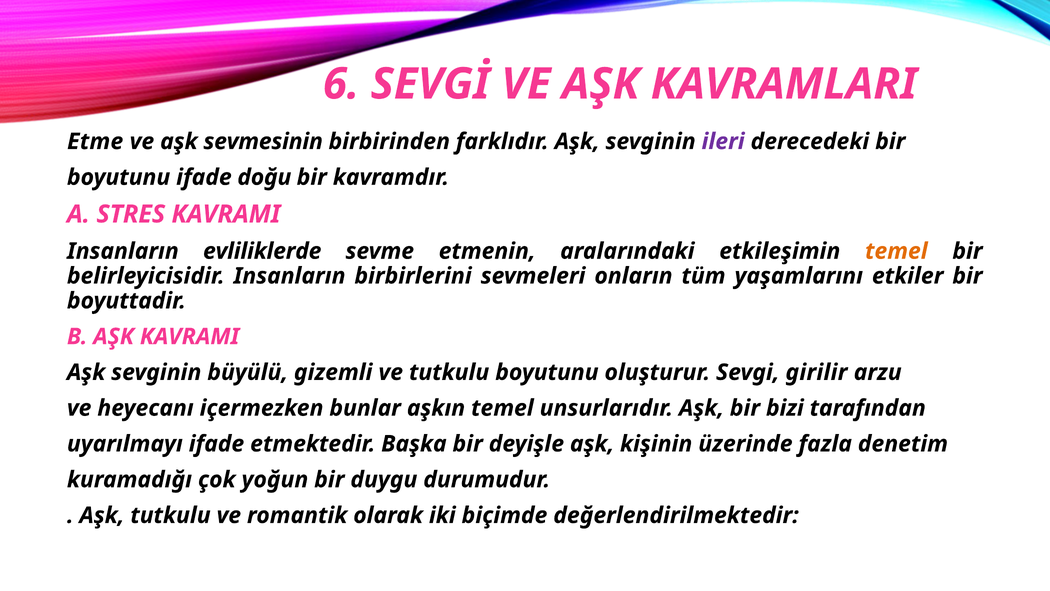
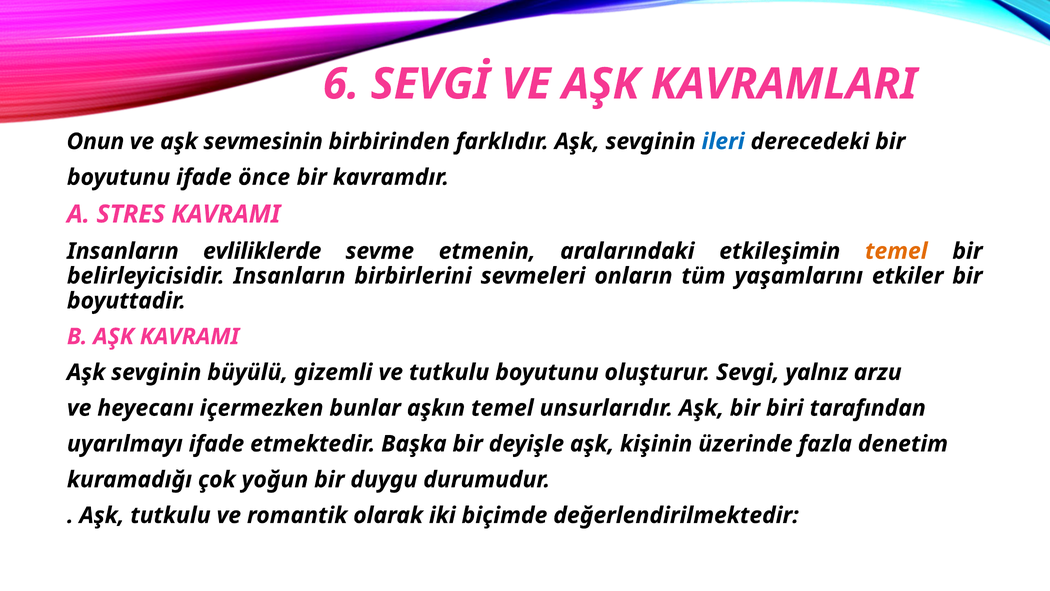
Etme: Etme -> Onun
ileri colour: purple -> blue
doğu: doğu -> önce
girilir: girilir -> yalnız
bizi: bizi -> biri
